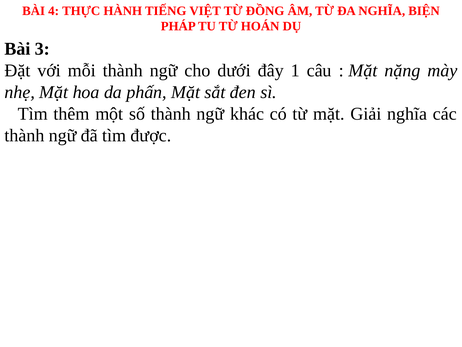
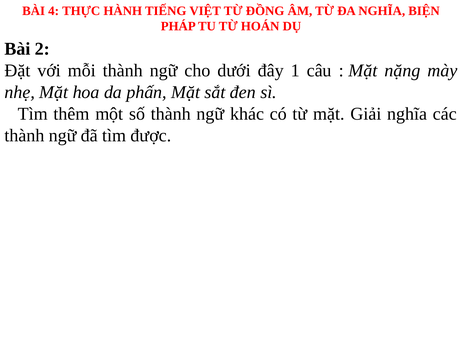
3: 3 -> 2
